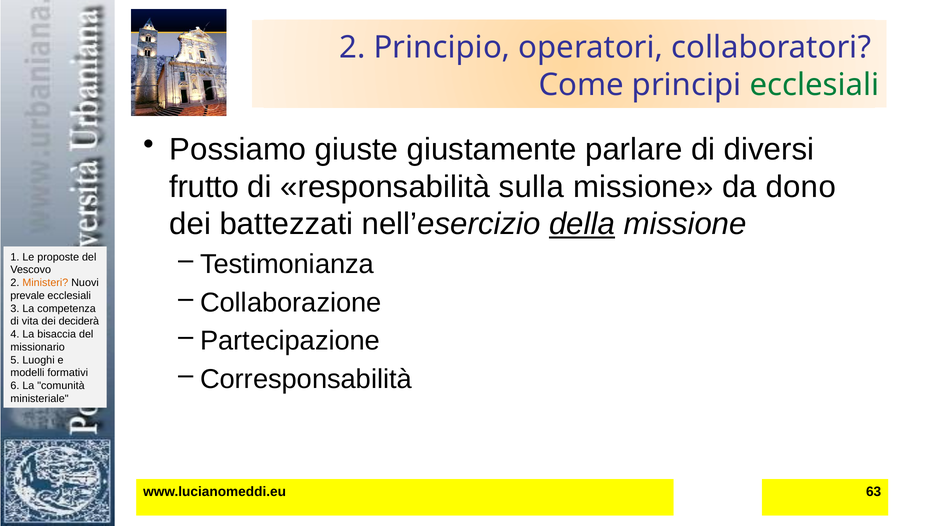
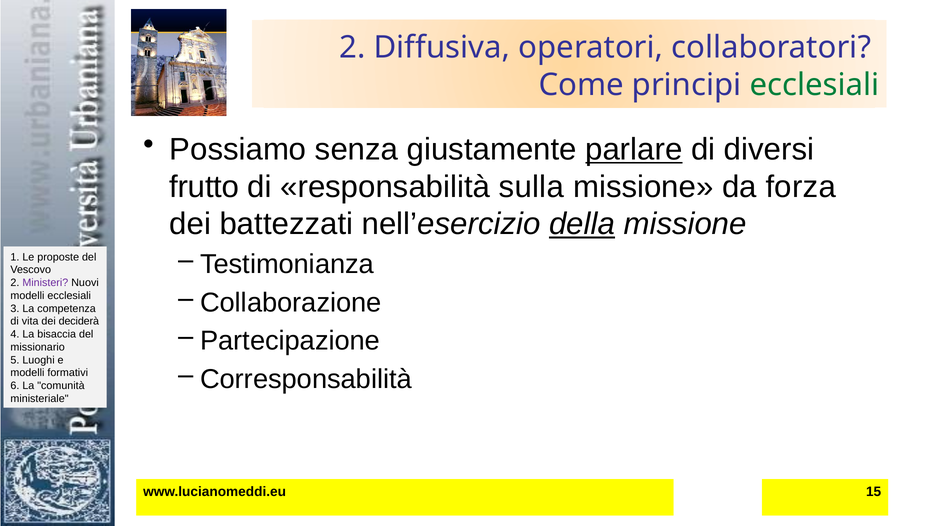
Principio: Principio -> Diffusiva
giuste: giuste -> senza
parlare underline: none -> present
dono: dono -> forza
Ministeri colour: orange -> purple
prevale at (28, 296): prevale -> modelli
63: 63 -> 15
